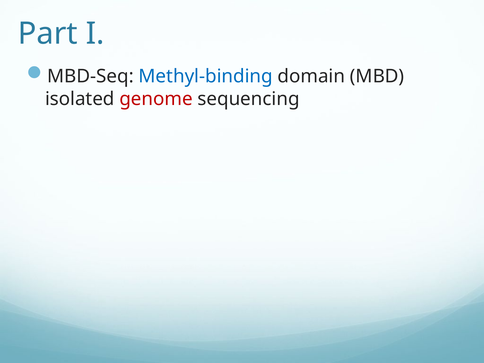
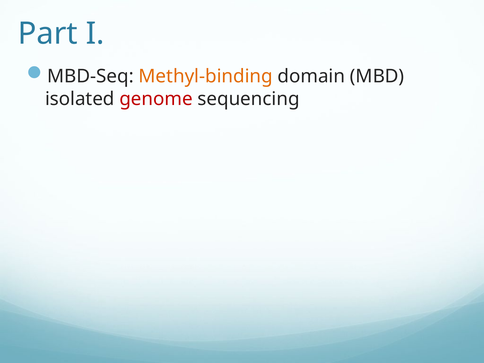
Methyl-binding colour: blue -> orange
